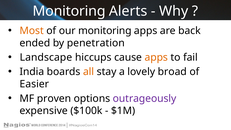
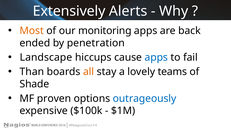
Monitoring at (69, 11): Monitoring -> Extensively
apps at (156, 57) colour: orange -> blue
India: India -> Than
broad: broad -> teams
Easier: Easier -> Shade
outrageously colour: purple -> blue
